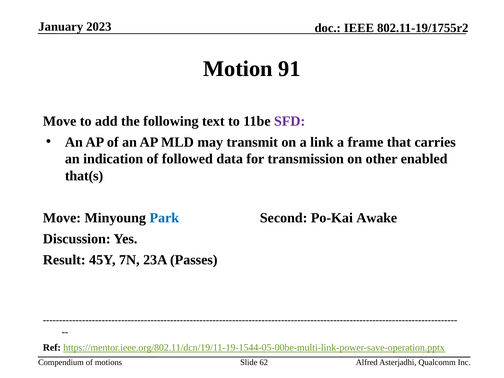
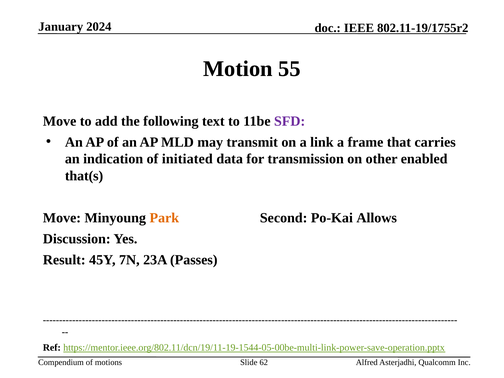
2023: 2023 -> 2024
91: 91 -> 55
followed: followed -> initiated
Park colour: blue -> orange
Awake: Awake -> Allows
